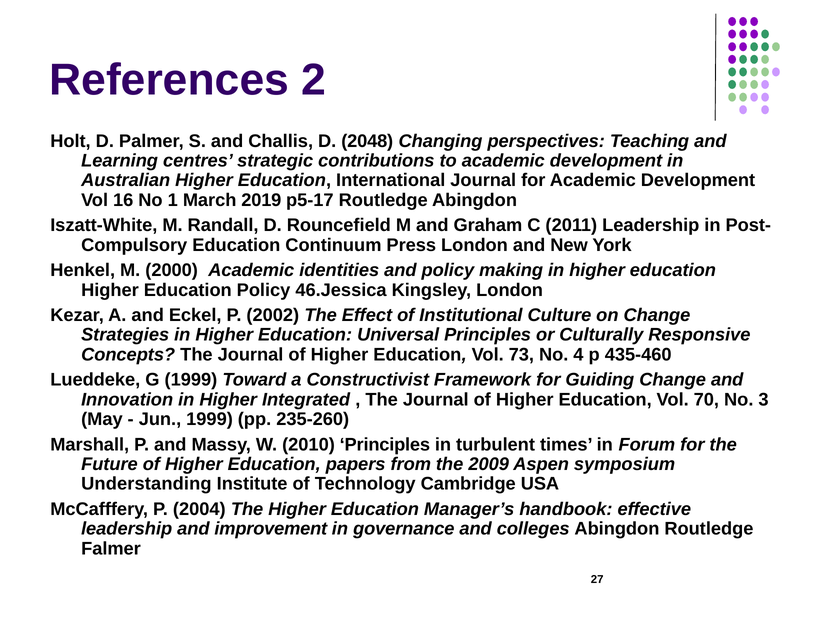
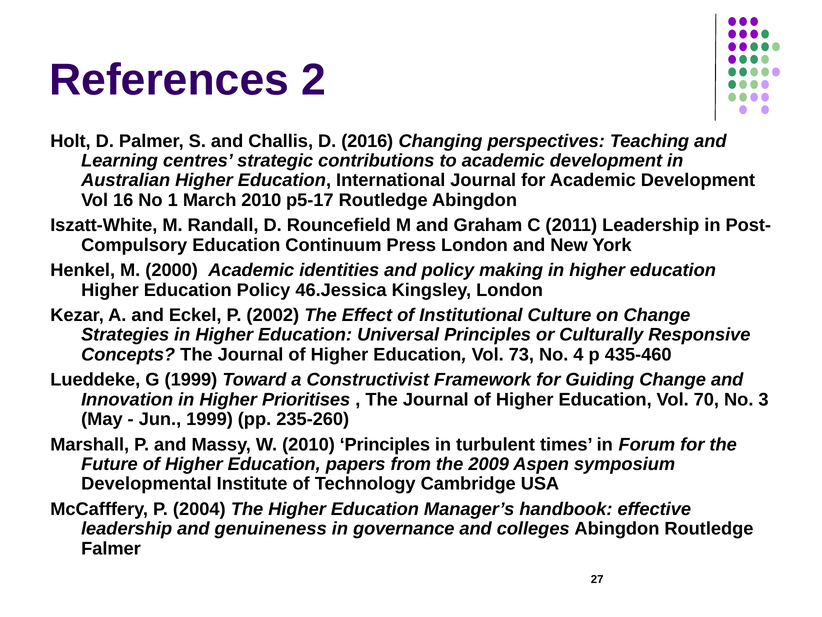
2048: 2048 -> 2016
March 2019: 2019 -> 2010
Integrated: Integrated -> Prioritises
Understanding: Understanding -> Developmental
improvement: improvement -> genuineness
